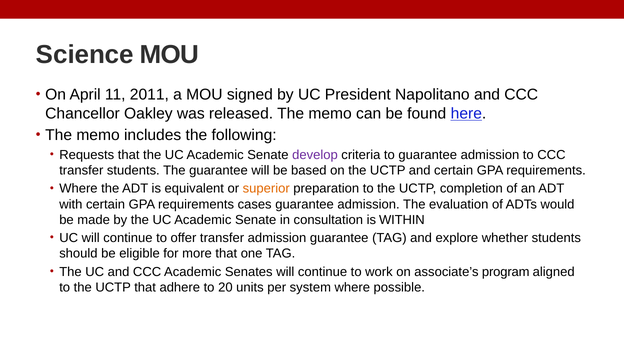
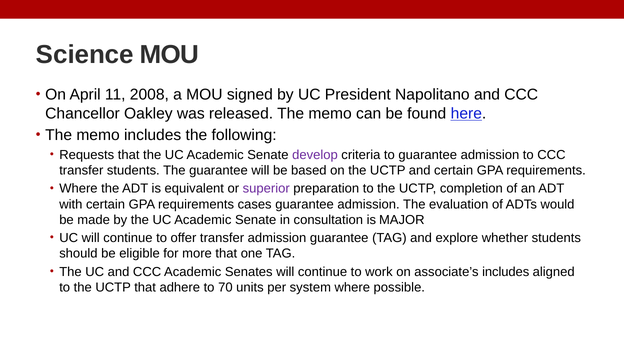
2011: 2011 -> 2008
superior colour: orange -> purple
WITHIN: WITHIN -> MAJOR
associate’s program: program -> includes
20: 20 -> 70
